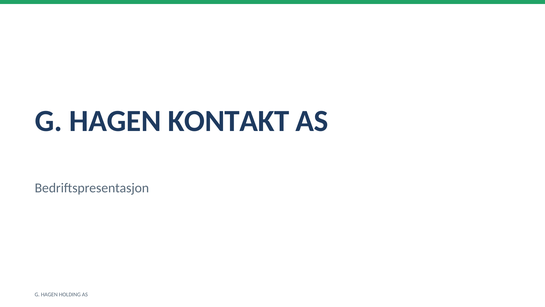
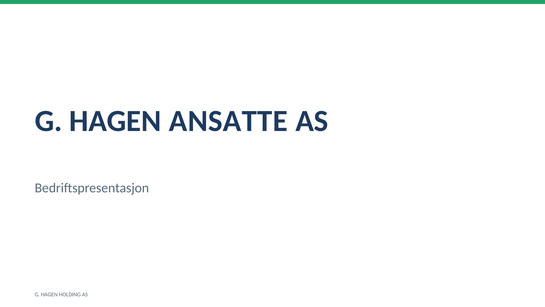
KONTAKT: KONTAKT -> ANSATTE
